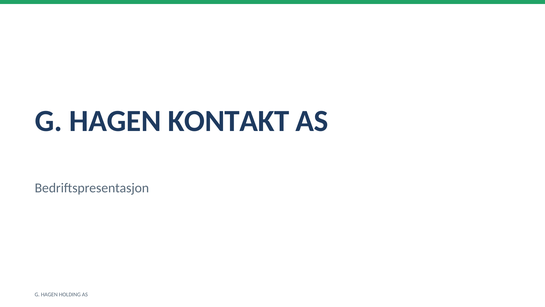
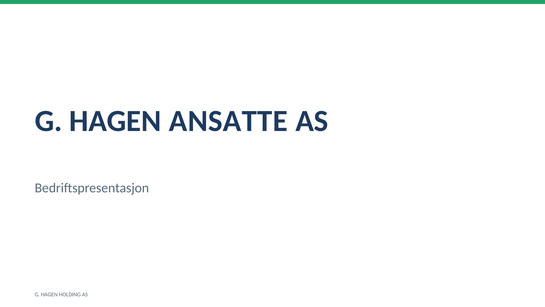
KONTAKT: KONTAKT -> ANSATTE
